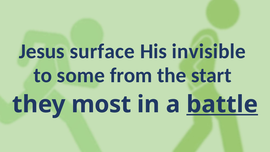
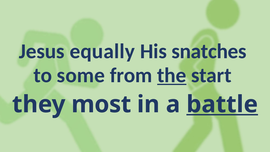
surface: surface -> equally
invisible: invisible -> snatches
the underline: none -> present
